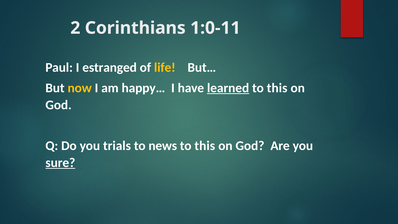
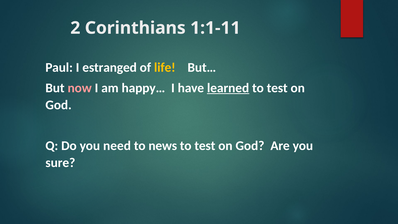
1:0-11: 1:0-11 -> 1:1-11
now colour: yellow -> pink
this at (277, 88): this -> test
trials: trials -> need
this at (205, 146): this -> test
sure underline: present -> none
